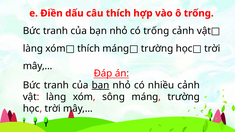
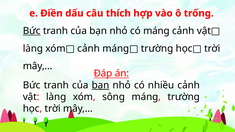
Bức at (32, 31) underline: none -> present
có trống: trống -> máng
xóm thích: thích -> cảnh
